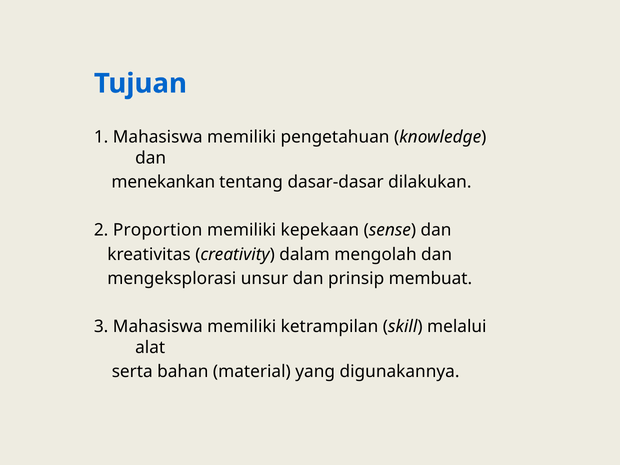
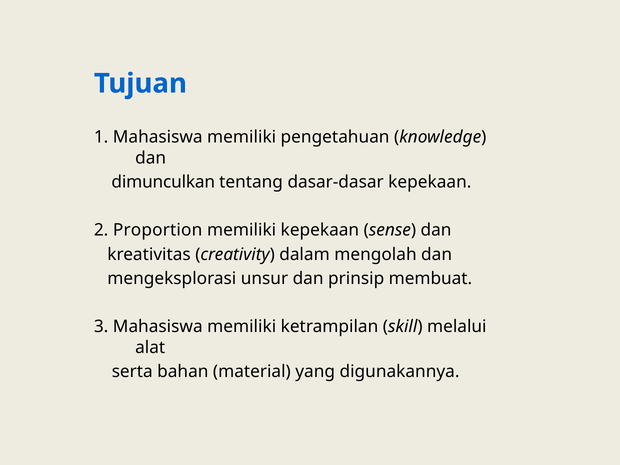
menekankan: menekankan -> dimunculkan
dasar-dasar dilakukan: dilakukan -> kepekaan
